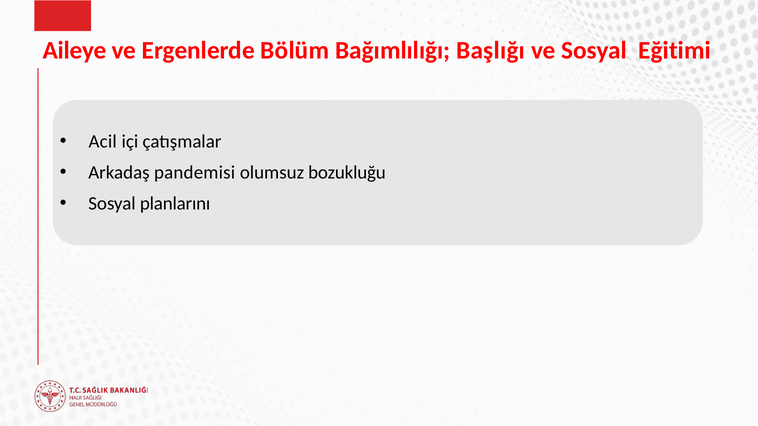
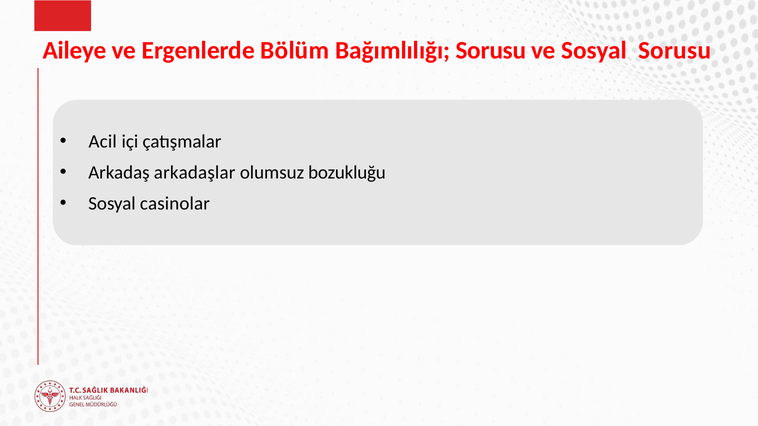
Bağımlılığı Başlığı: Başlığı -> Sorusu
Sosyal Eğitimi: Eğitimi -> Sorusu
pandemisi: pandemisi -> arkadaşlar
planlarını: planlarını -> casinolar
